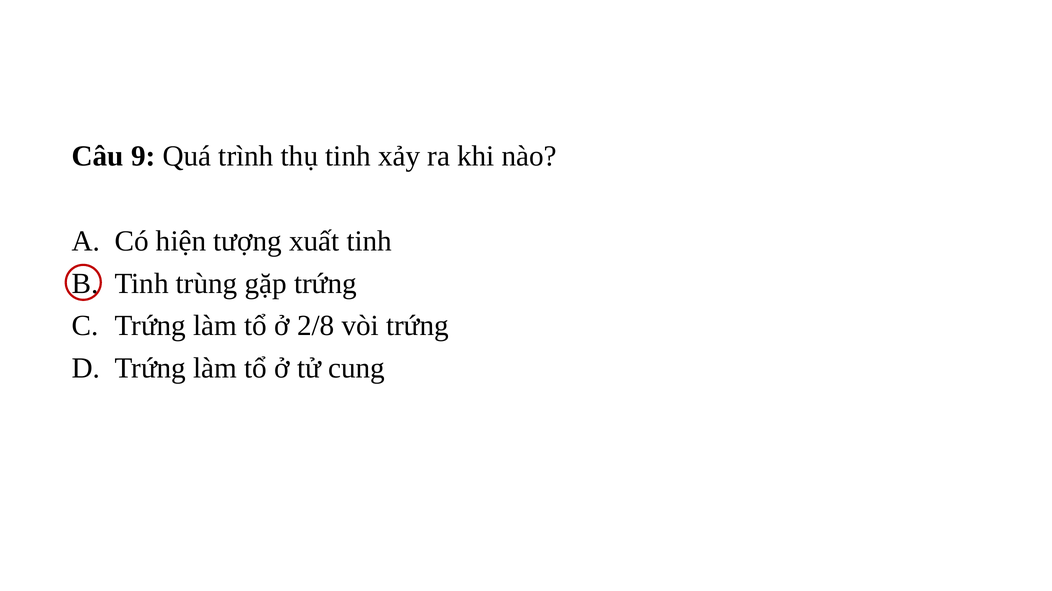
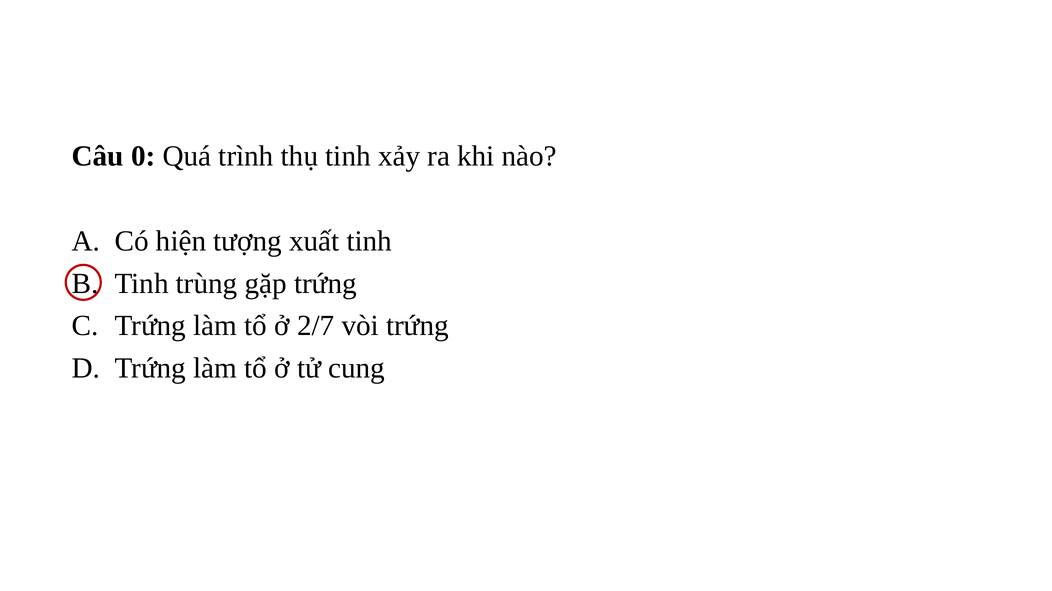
9: 9 -> 0
2/8: 2/8 -> 2/7
